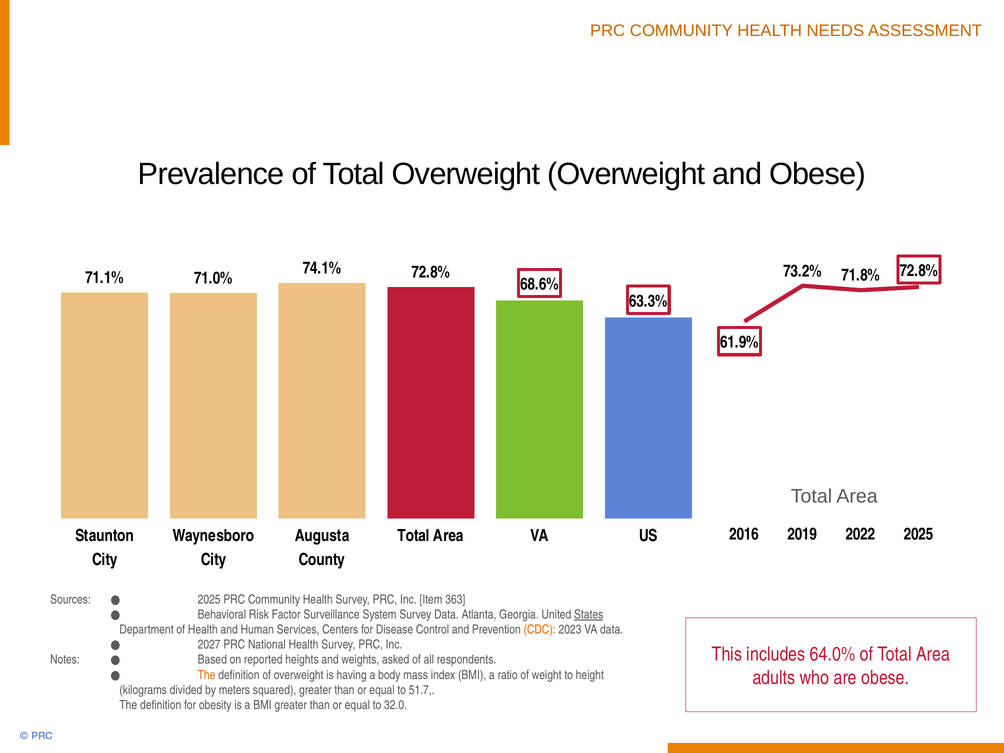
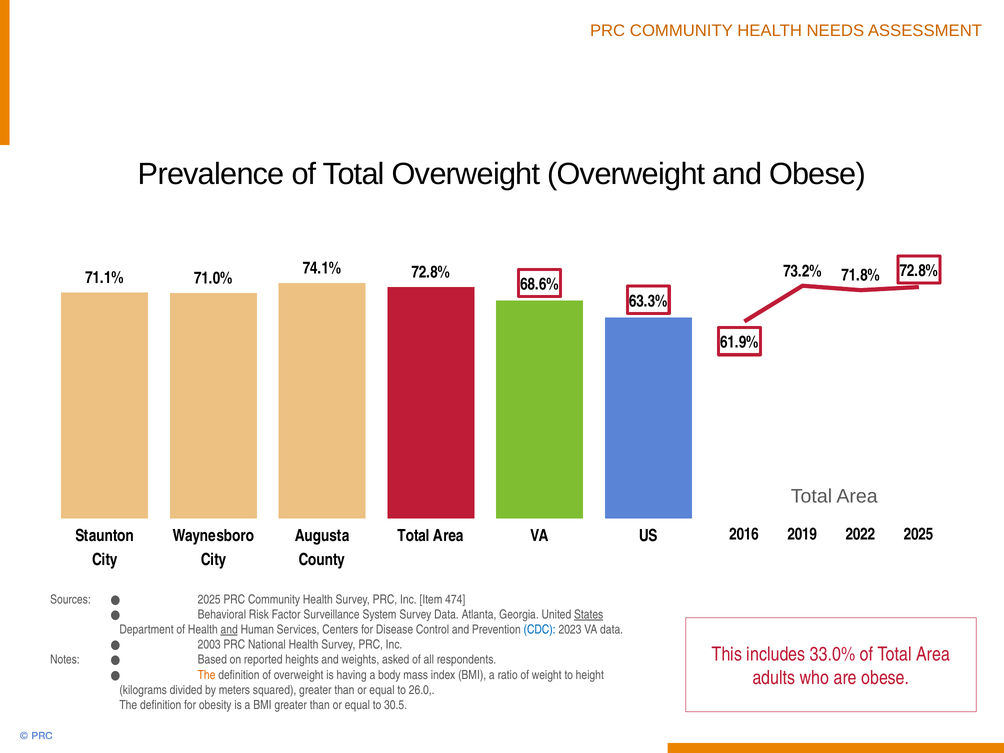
363: 363 -> 474
and at (229, 630) underline: none -> present
CDC colour: orange -> blue
2027: 2027 -> 2003
64.0%: 64.0% -> 33.0%
51.7: 51.7 -> 26.0
32.0: 32.0 -> 30.5
